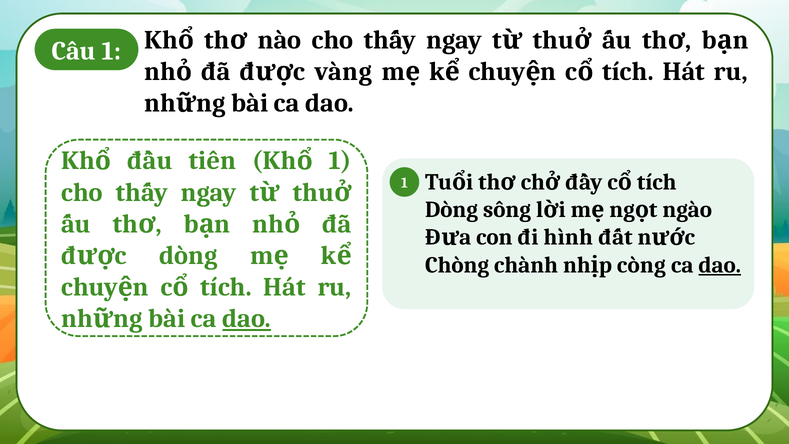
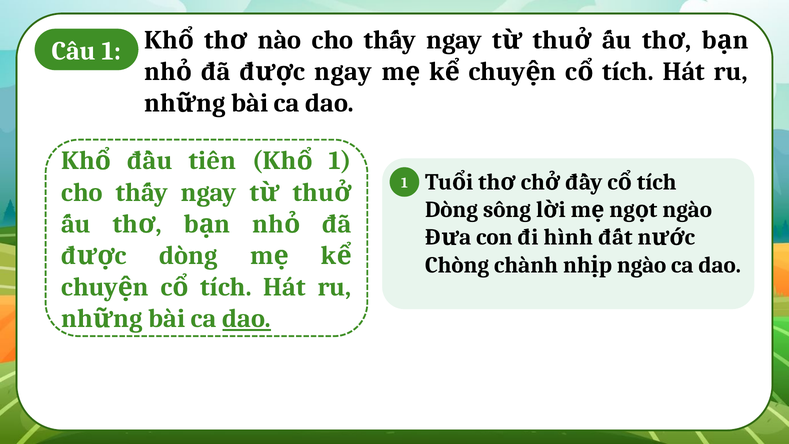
vàng at (343, 72): vàng -> ngay
còng at (641, 265): còng -> ngào
dao at (720, 265) underline: present -> none
